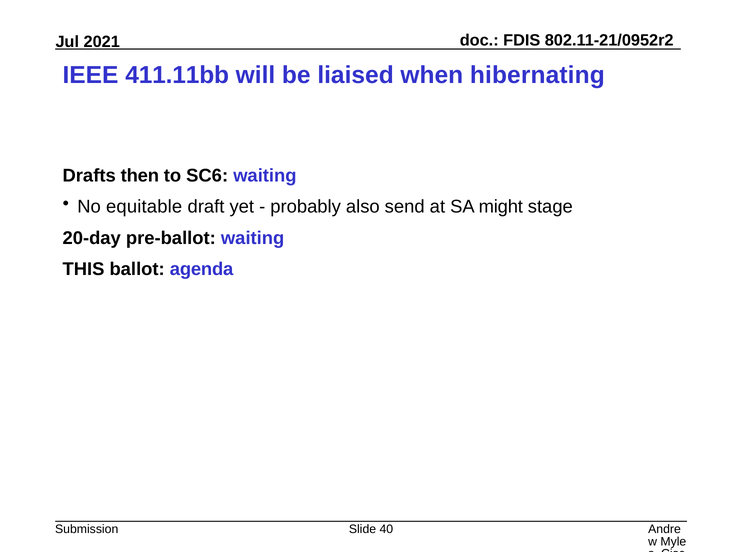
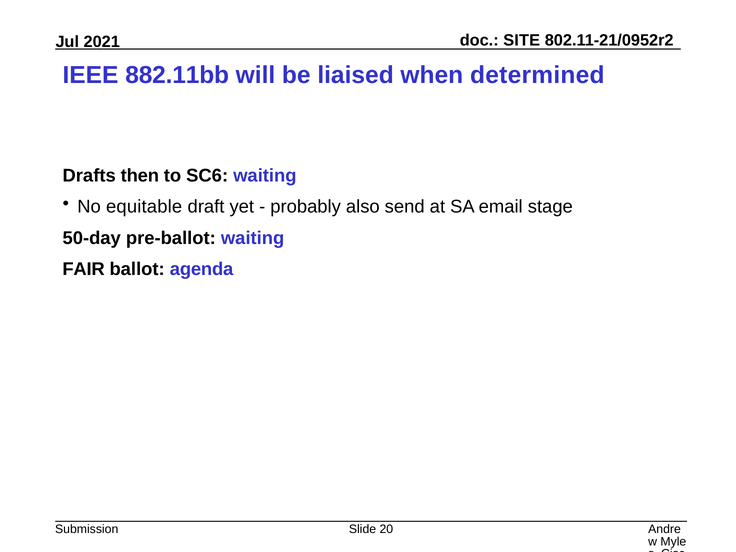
FDIS: FDIS -> SITE
411.11bb: 411.11bb -> 882.11bb
hibernating: hibernating -> determined
might: might -> email
20-day: 20-day -> 50-day
THIS: THIS -> FAIR
40: 40 -> 20
